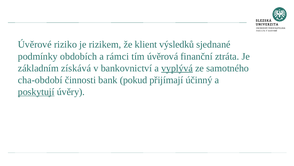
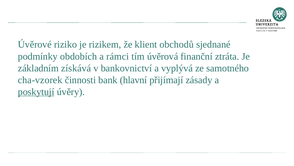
výsledků: výsledků -> obchodů
vyplývá underline: present -> none
cha-období: cha-období -> cha-vzorek
pokud: pokud -> hlavní
účinný: účinný -> zásady
